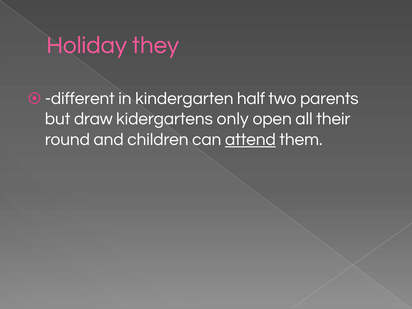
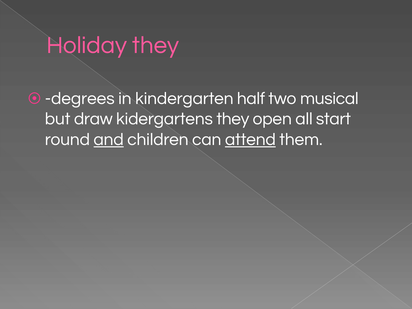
different: different -> degrees
parents: parents -> musical
kidergartens only: only -> they
their: their -> start
and underline: none -> present
